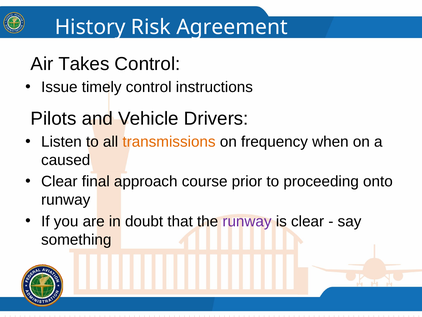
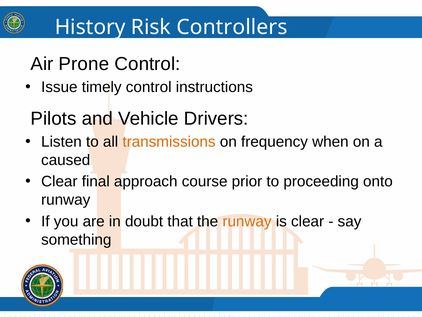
Agreement: Agreement -> Controllers
Takes: Takes -> Prone
runway at (247, 221) colour: purple -> orange
